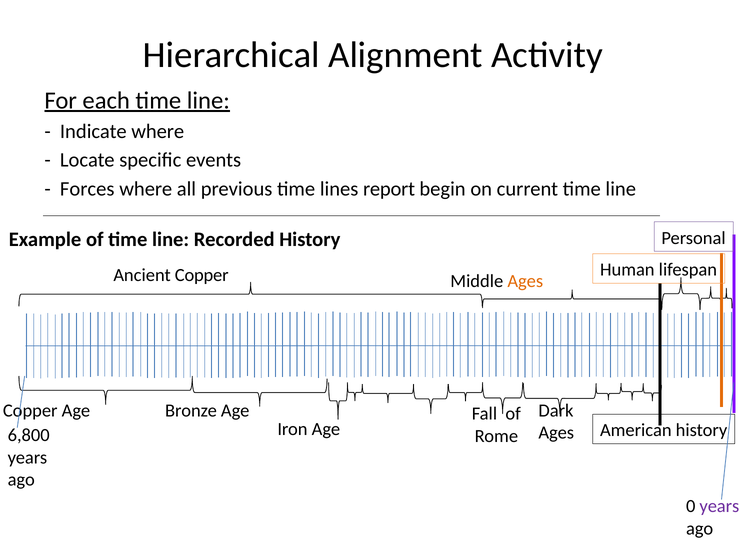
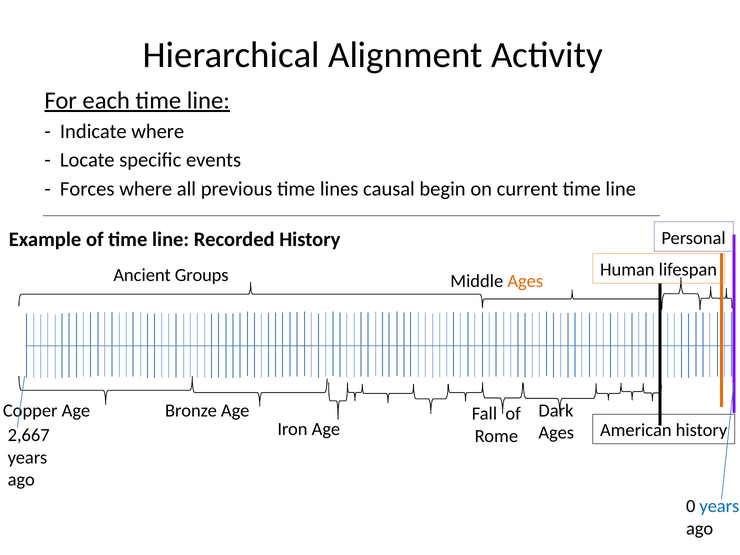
report: report -> causal
Ancient Copper: Copper -> Groups
6,800: 6,800 -> 2,667
years at (719, 506) colour: purple -> blue
